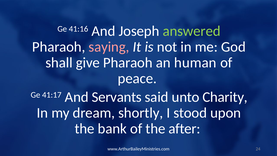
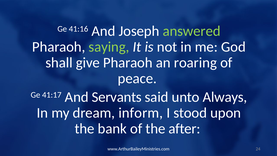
saying colour: pink -> light green
human: human -> roaring
Charity: Charity -> Always
shortly: shortly -> inform
